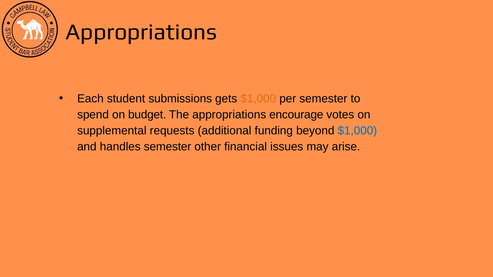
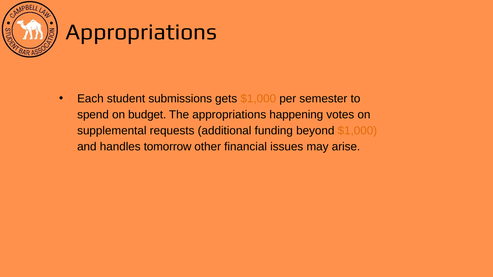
encourage: encourage -> happening
$1,000 at (357, 131) colour: blue -> orange
handles semester: semester -> tomorrow
